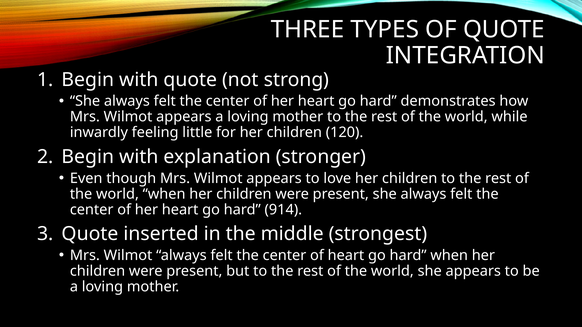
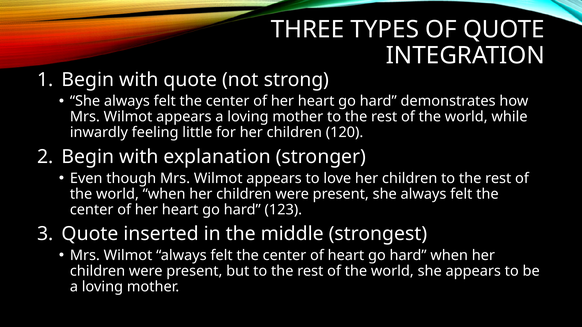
914: 914 -> 123
